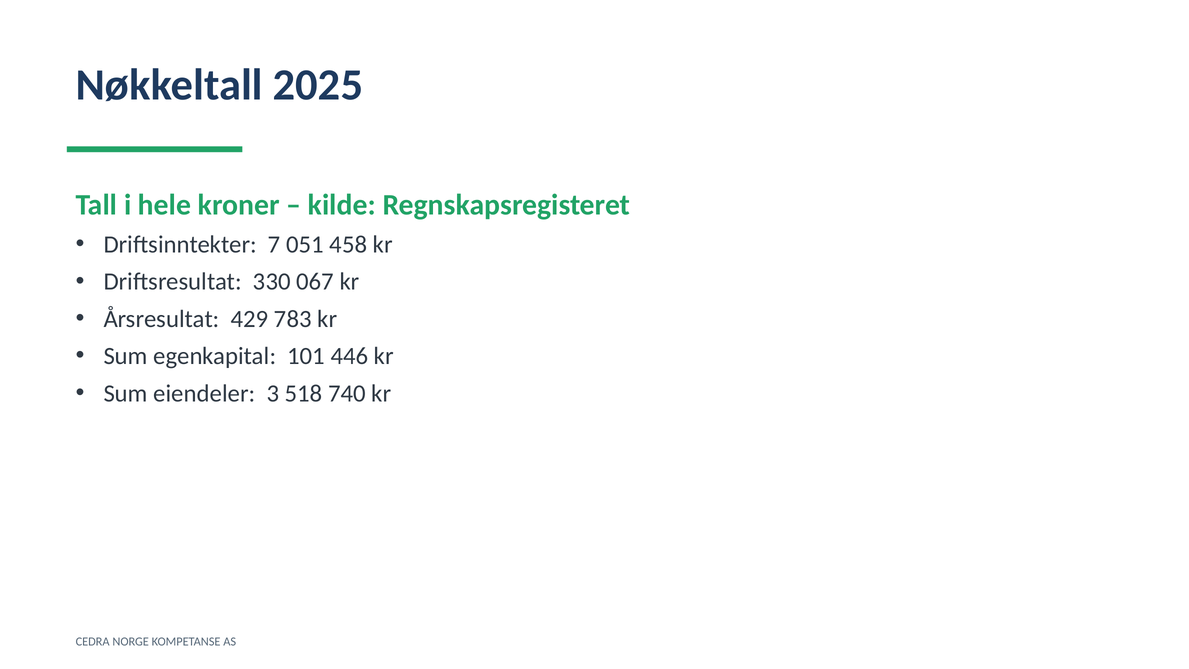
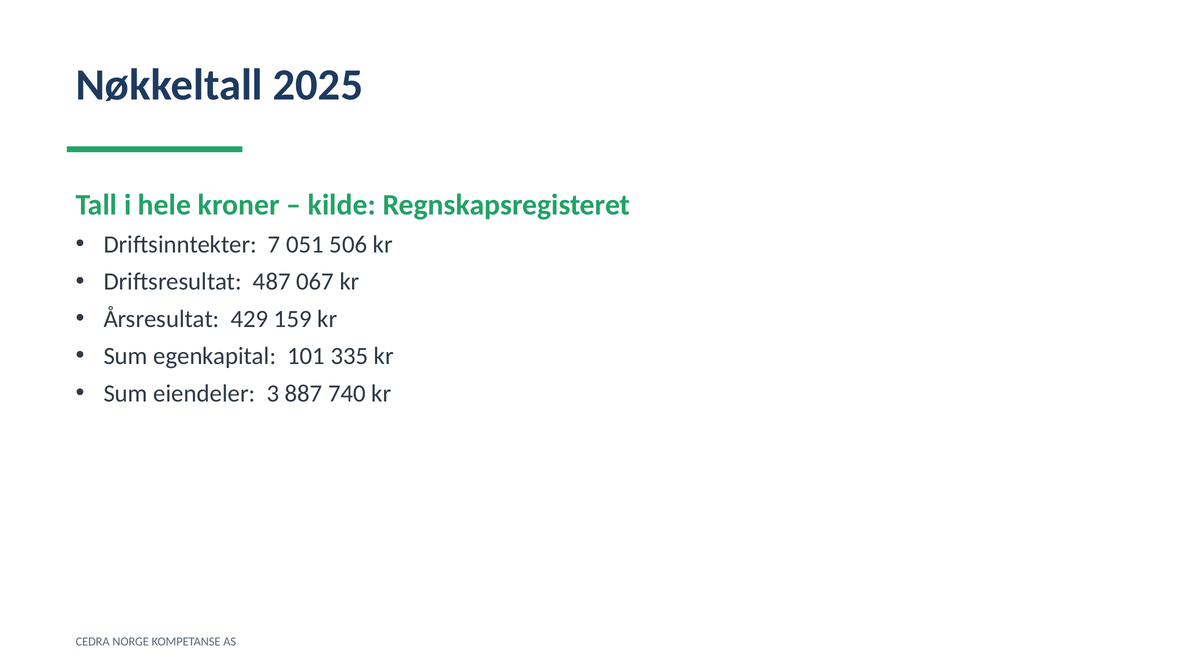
458: 458 -> 506
330: 330 -> 487
783: 783 -> 159
446: 446 -> 335
518: 518 -> 887
